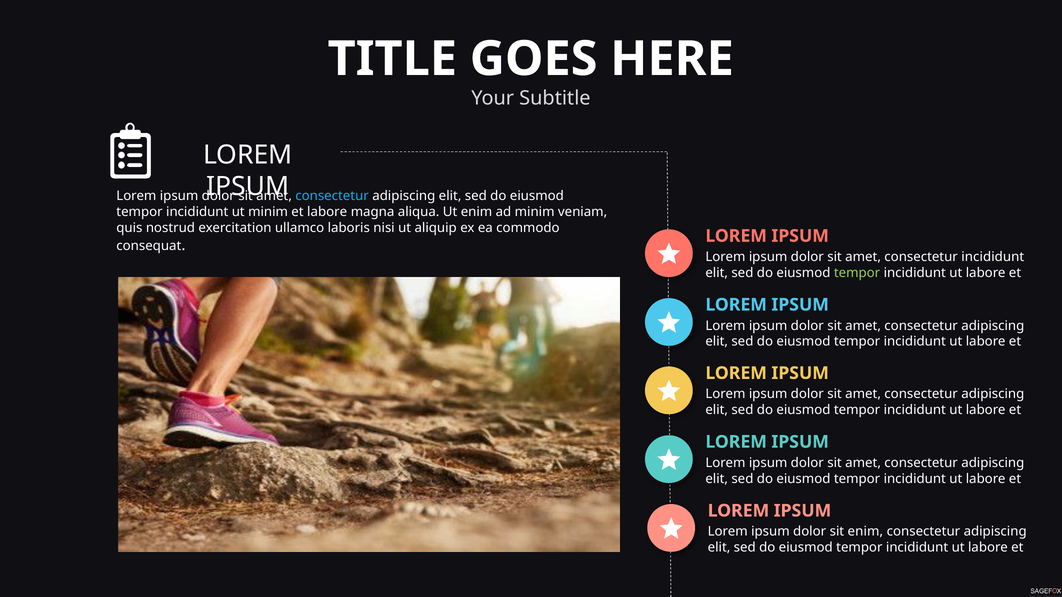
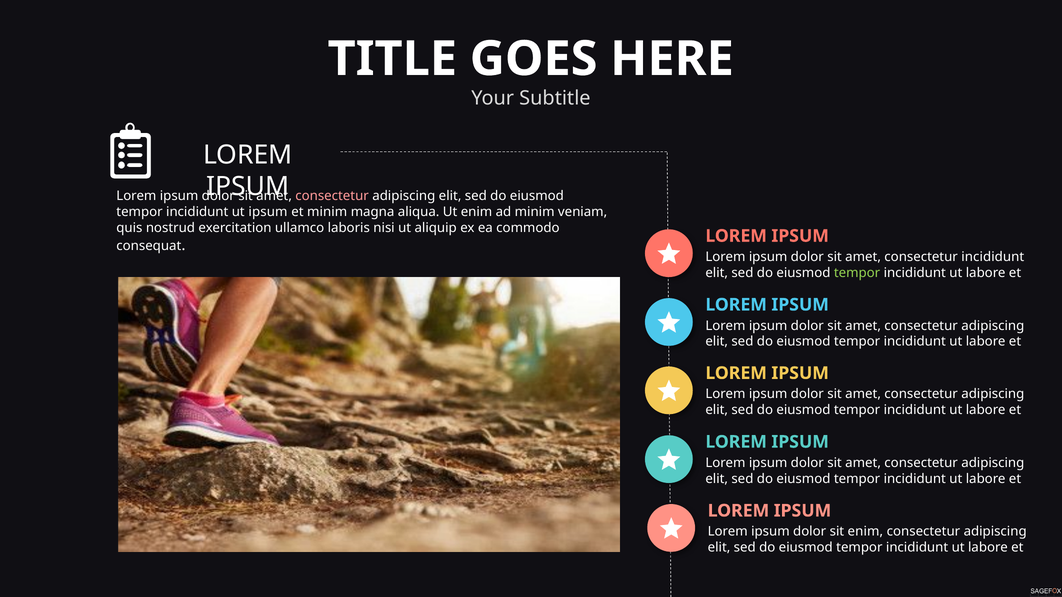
consectetur at (332, 196) colour: light blue -> pink
ut minim: minim -> ipsum
et labore: labore -> minim
